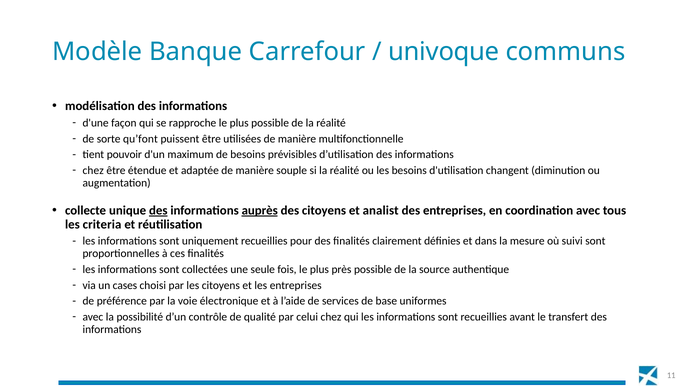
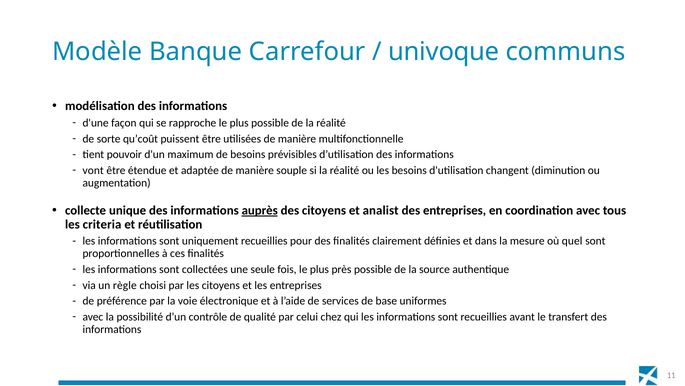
qu’font: qu’font -> qu’coût
chez at (93, 170): chez -> vont
des at (158, 210) underline: present -> none
suivi: suivi -> quel
cases: cases -> règle
